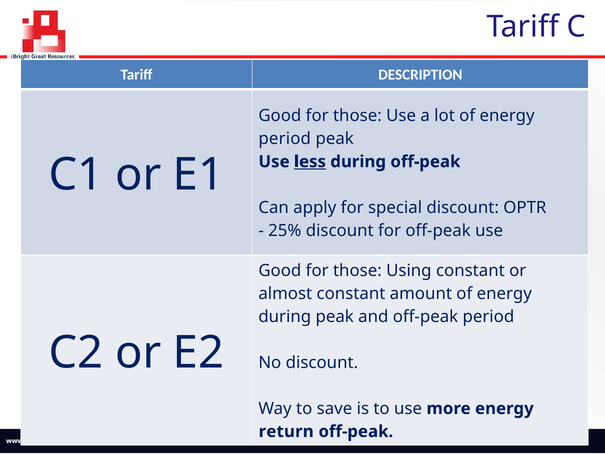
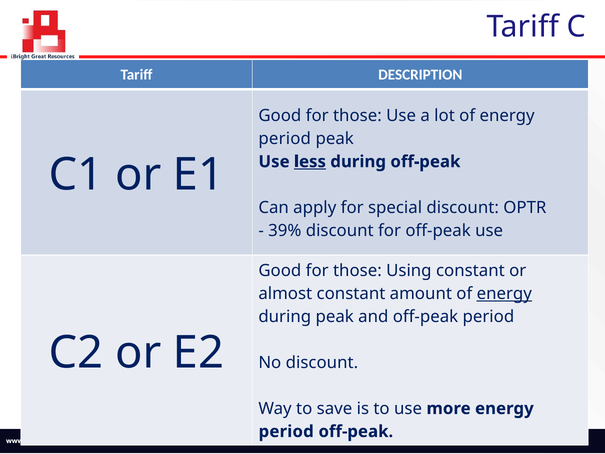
25%: 25% -> 39%
energy at (504, 293) underline: none -> present
return at (286, 431): return -> period
